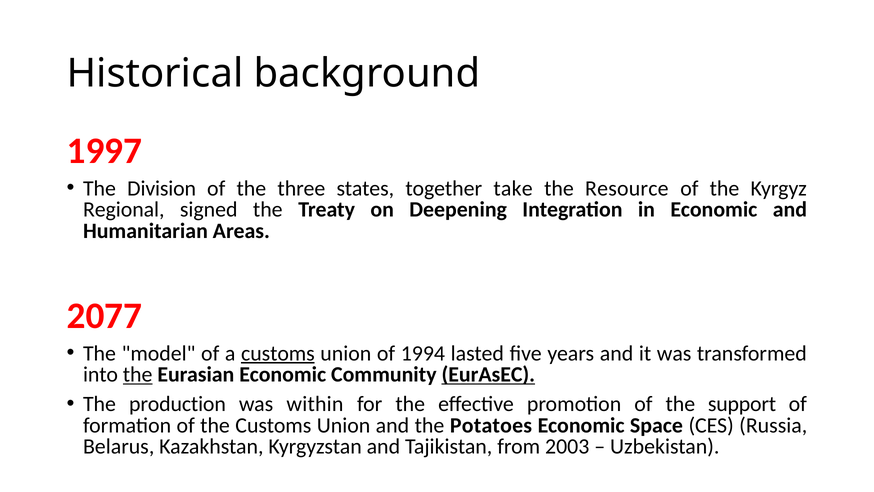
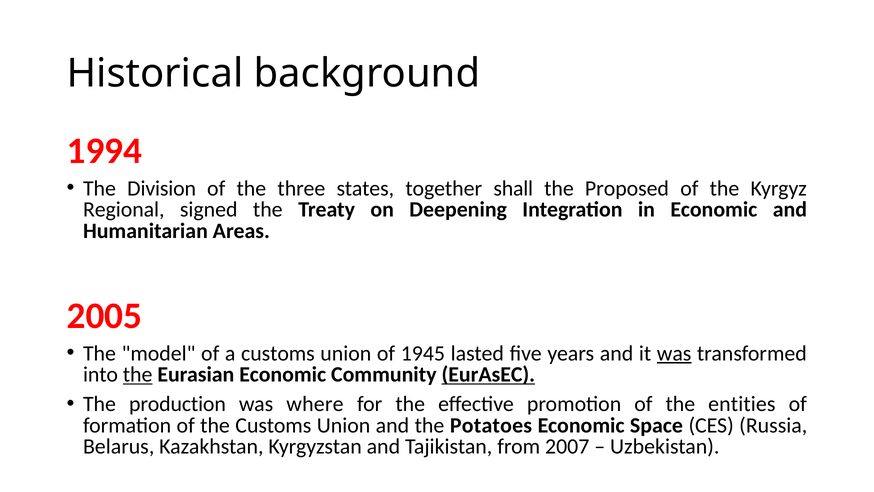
1997: 1997 -> 1994
take: take -> shall
Resource: Resource -> Proposed
2077: 2077 -> 2005
customs at (278, 353) underline: present -> none
1994: 1994 -> 1945
was at (674, 353) underline: none -> present
within: within -> where
support: support -> entities
2003: 2003 -> 2007
